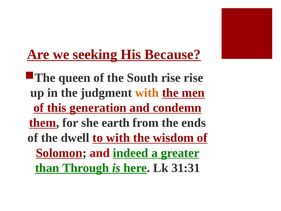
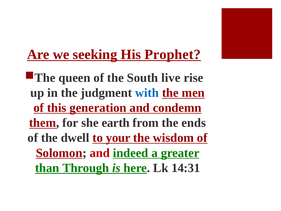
Because: Because -> Prophet
South rise: rise -> live
with at (147, 93) colour: orange -> blue
to with: with -> your
31:31: 31:31 -> 14:31
